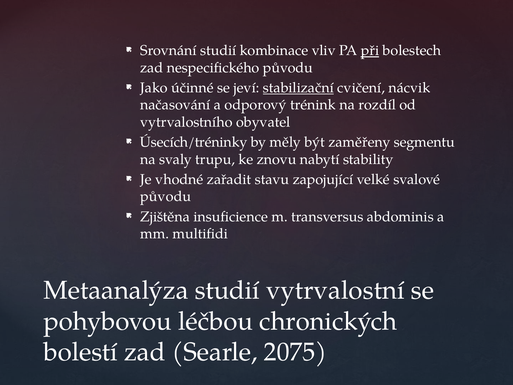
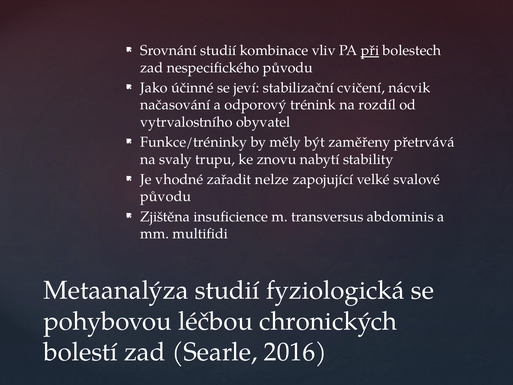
stabilizační underline: present -> none
Úsecích/tréninky: Úsecích/tréninky -> Funkce/tréninky
segmentu: segmentu -> přetrvává
stavu: stavu -> nelze
vytrvalostní: vytrvalostní -> fyziologická
2075: 2075 -> 2016
